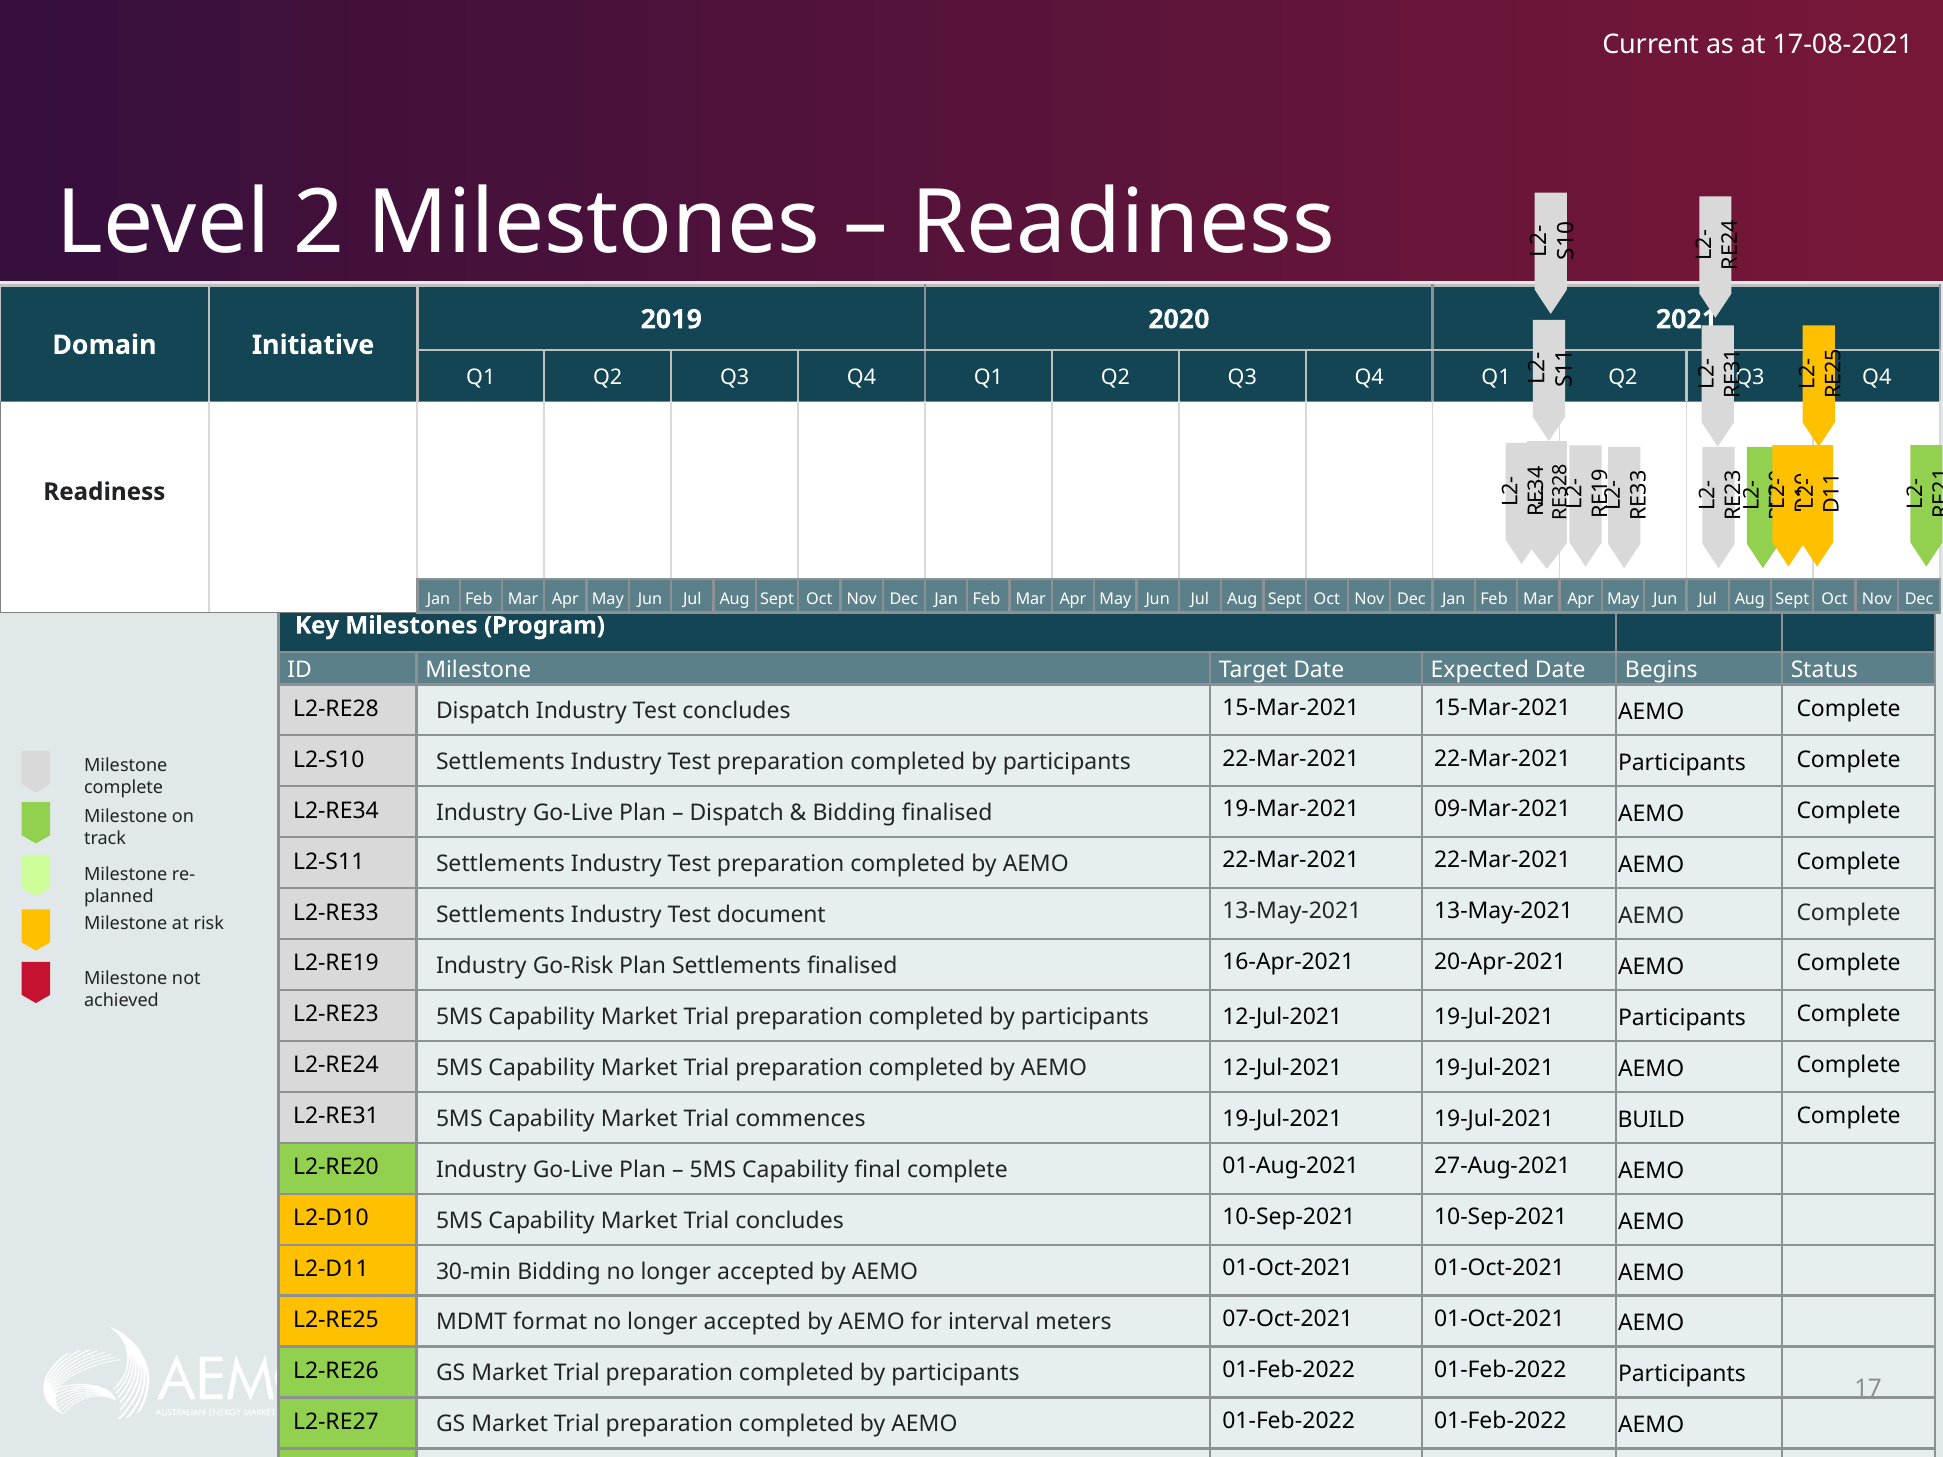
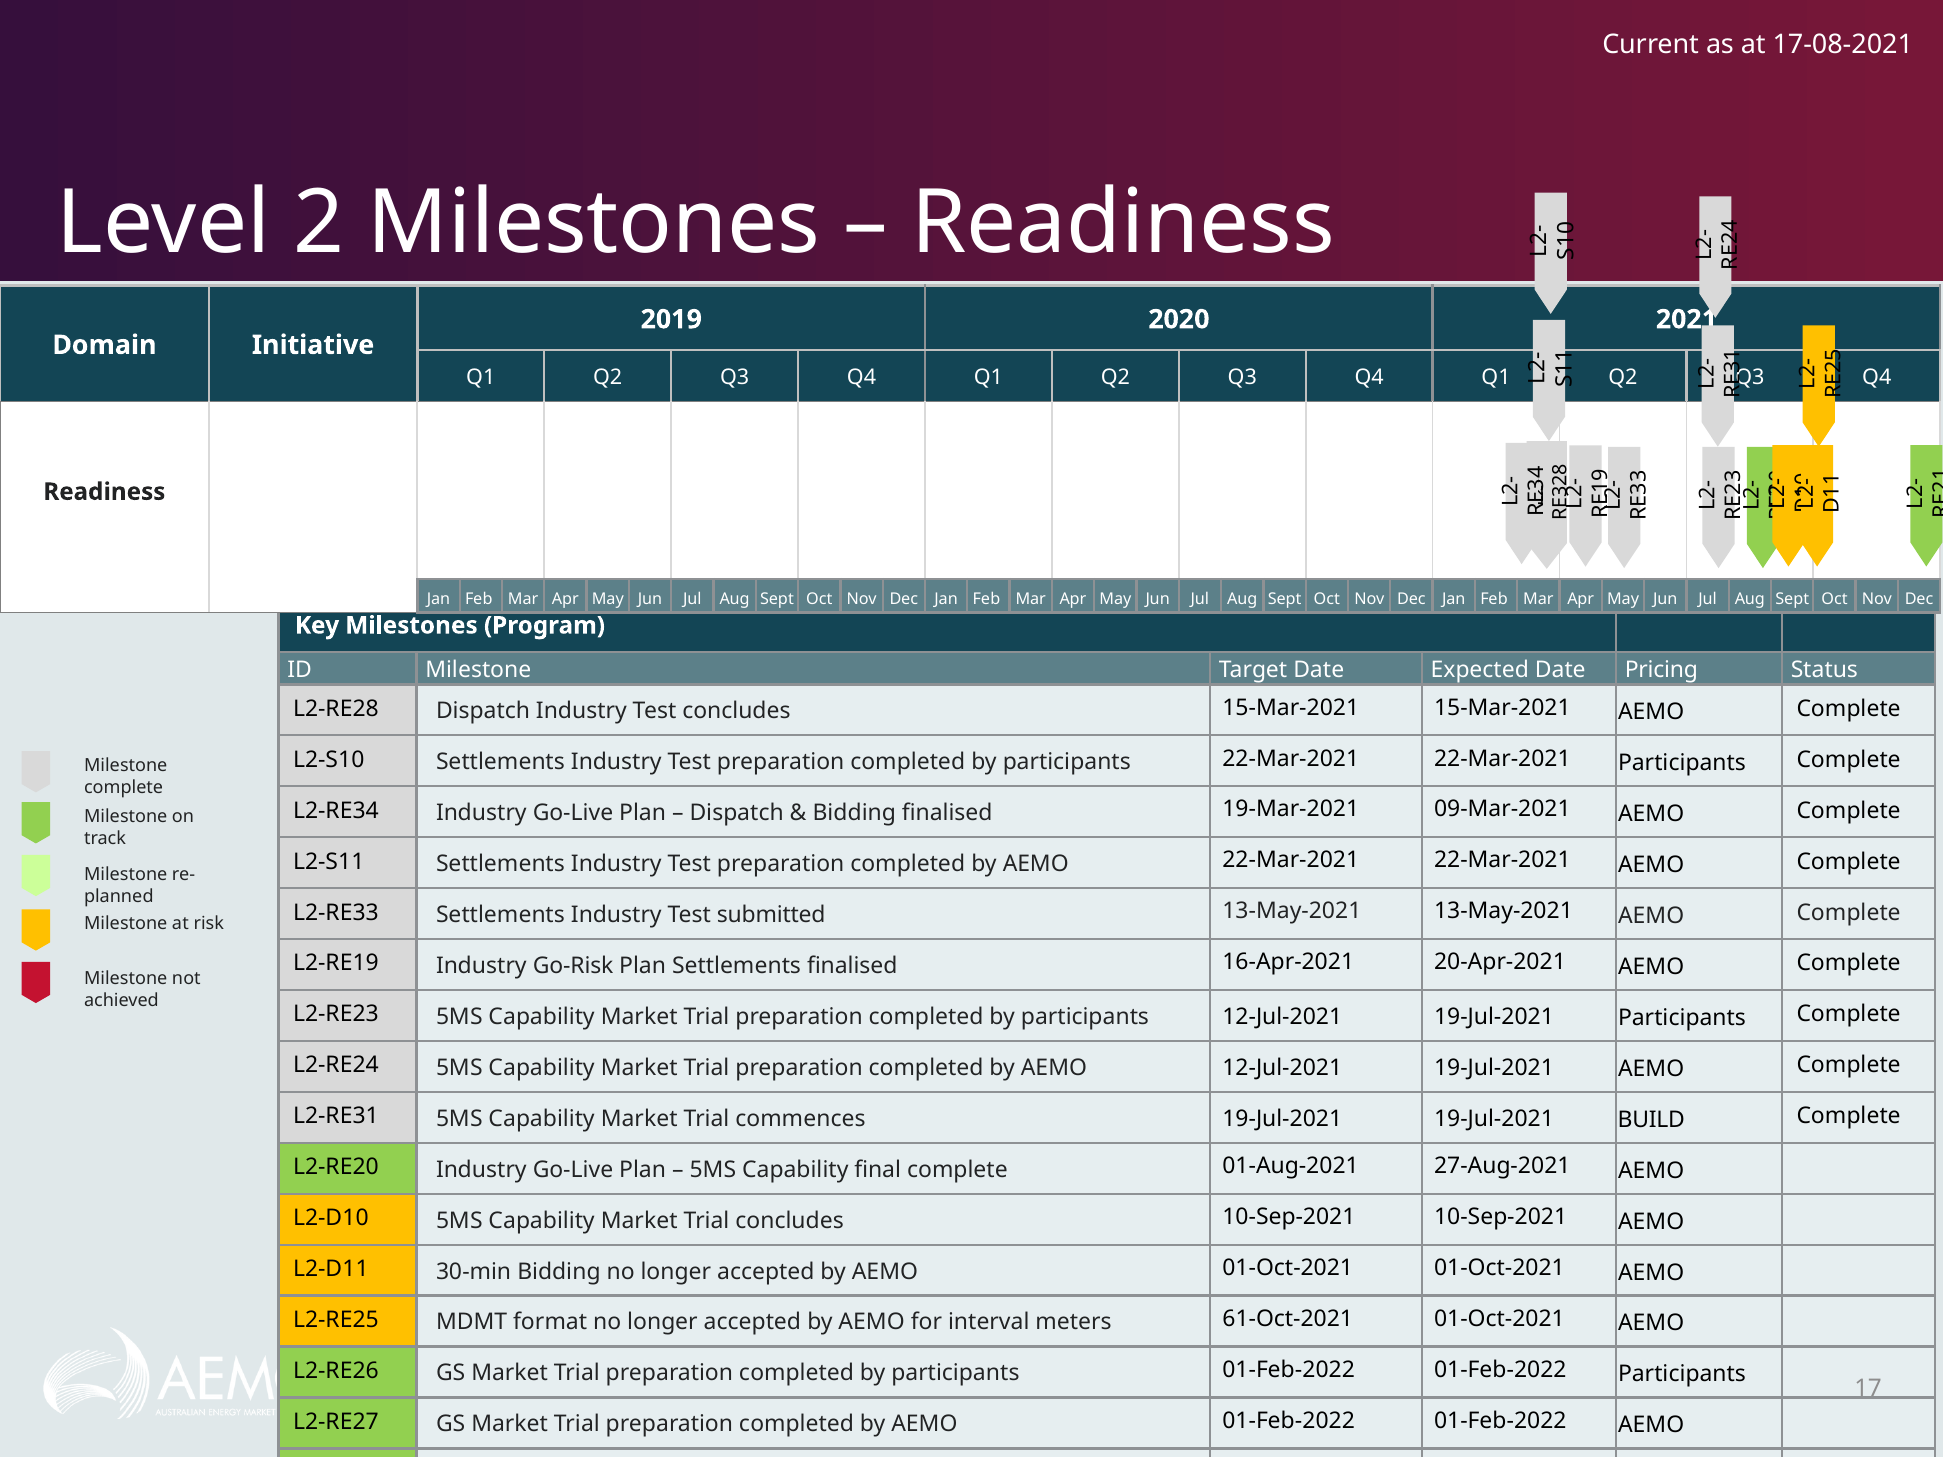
Begins: Begins -> Pricing
document: document -> submitted
07-Oct-2021: 07-Oct-2021 -> 61-Oct-2021
